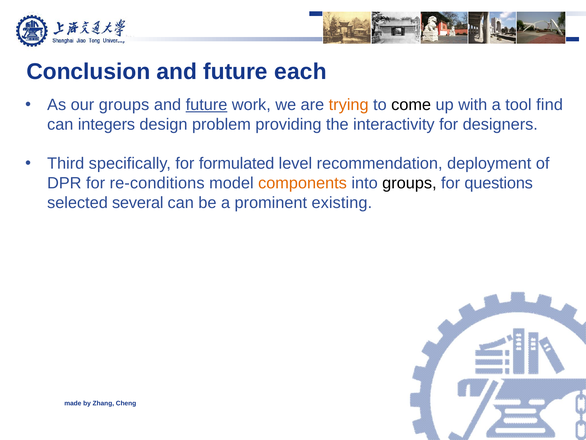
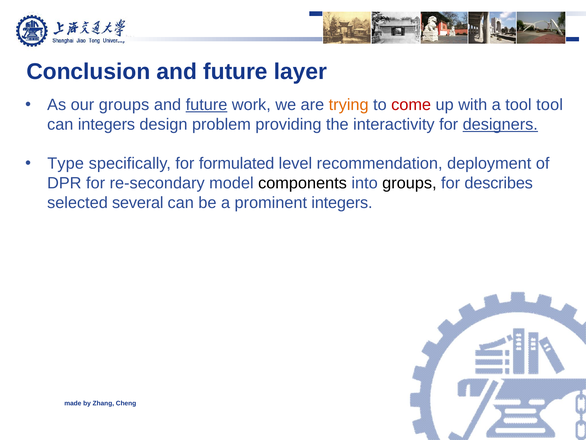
each: each -> layer
come colour: black -> red
tool find: find -> tool
designers underline: none -> present
Third: Third -> Type
re-conditions: re-conditions -> re-secondary
components colour: orange -> black
questions: questions -> describes
prominent existing: existing -> integers
